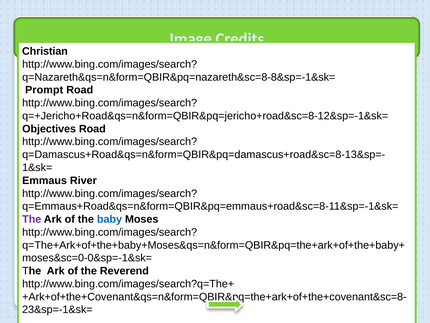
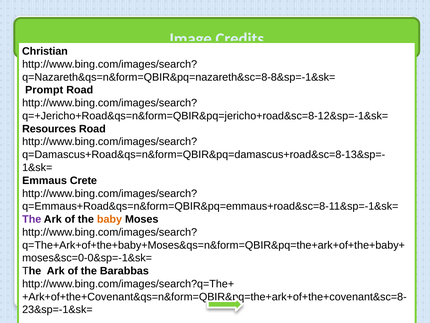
Objectives: Objectives -> Resources
River: River -> Crete
baby colour: blue -> orange
Reverend: Reverend -> Barabbas
